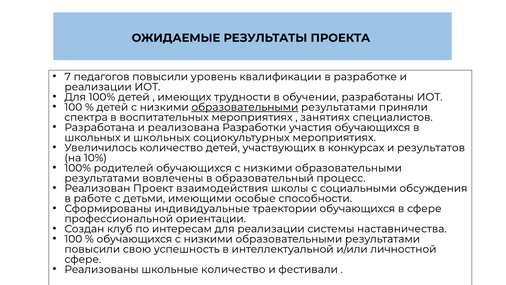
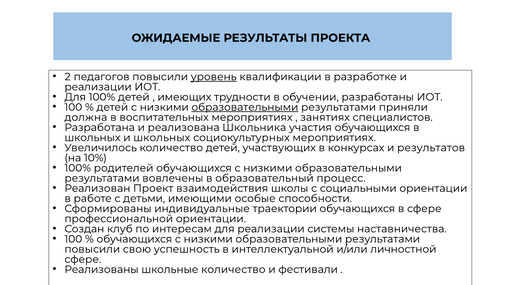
7: 7 -> 2
уровень underline: none -> present
спектра: спектра -> должна
Разработки: Разработки -> Школьника
социальными обсуждения: обсуждения -> ориентации
